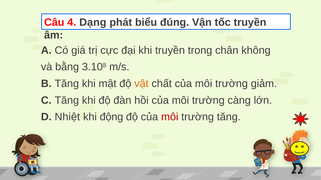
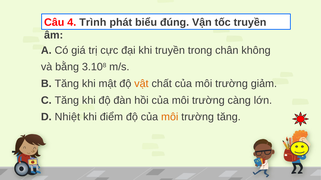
Dạng: Dạng -> Trình
động: động -> điểm
môi at (170, 117) colour: red -> orange
